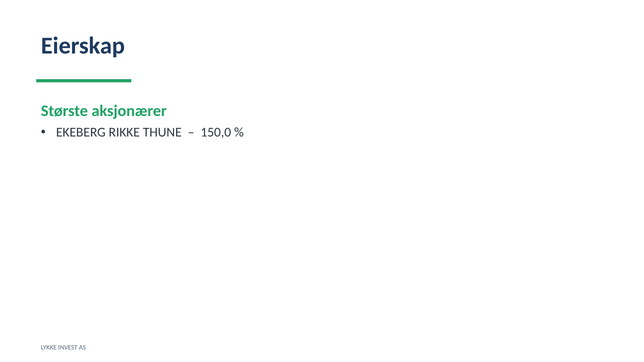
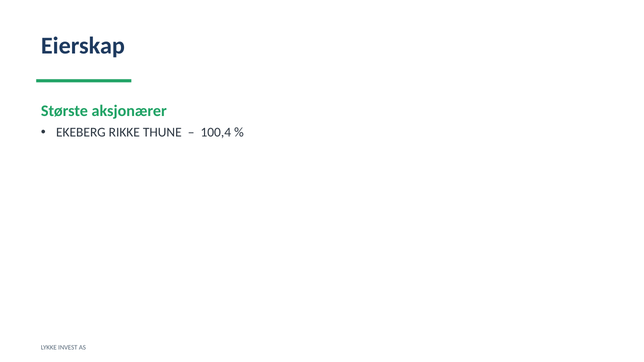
150,0: 150,0 -> 100,4
